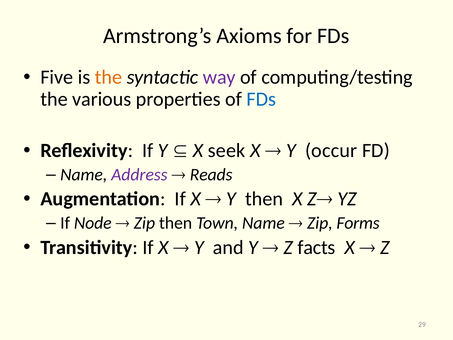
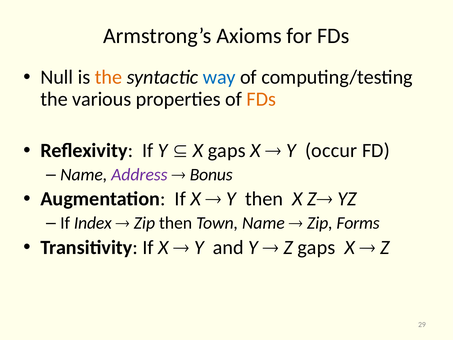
Five: Five -> Null
way colour: purple -> blue
FDs at (261, 99) colour: blue -> orange
X seek: seek -> gaps
Reads: Reads -> Bonus
Node: Node -> Index
Z facts: facts -> gaps
